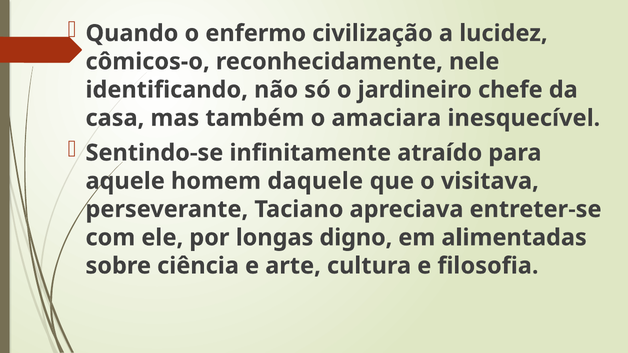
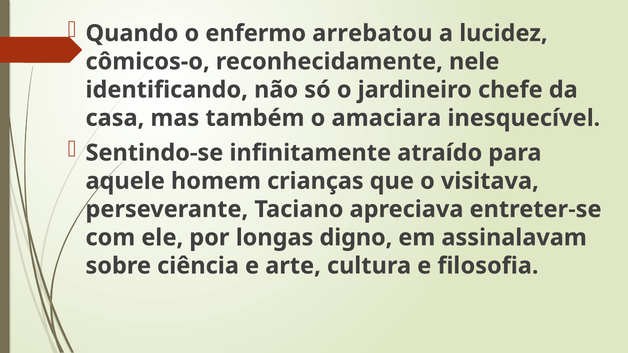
civilização: civilização -> arrebatou
daquele: daquele -> crianças
alimentadas: alimentadas -> assinalavam
